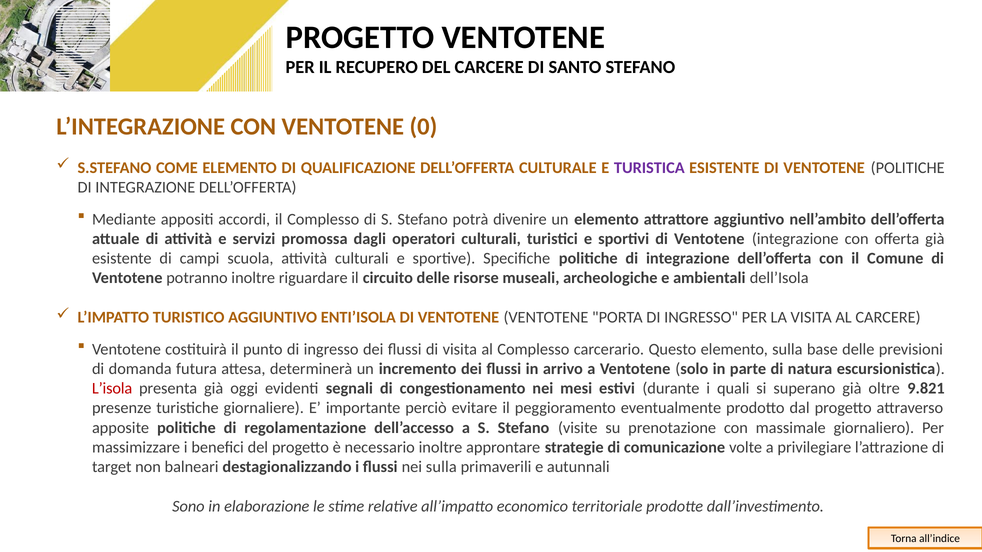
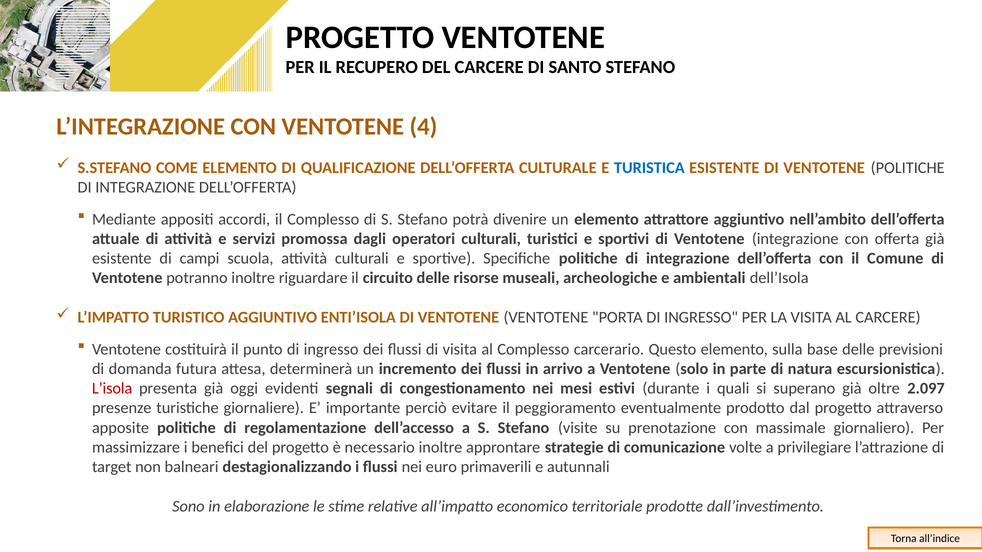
0: 0 -> 4
TURISTICA colour: purple -> blue
9.821: 9.821 -> 2.097
nei sulla: sulla -> euro
